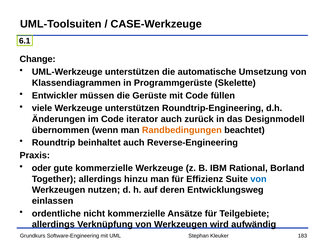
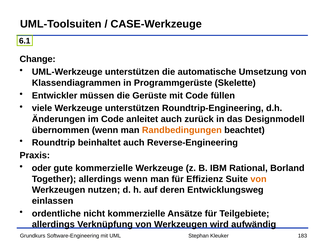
iterator: iterator -> anleitet
allerdings hinzu: hinzu -> wenn
von at (258, 179) colour: blue -> orange
